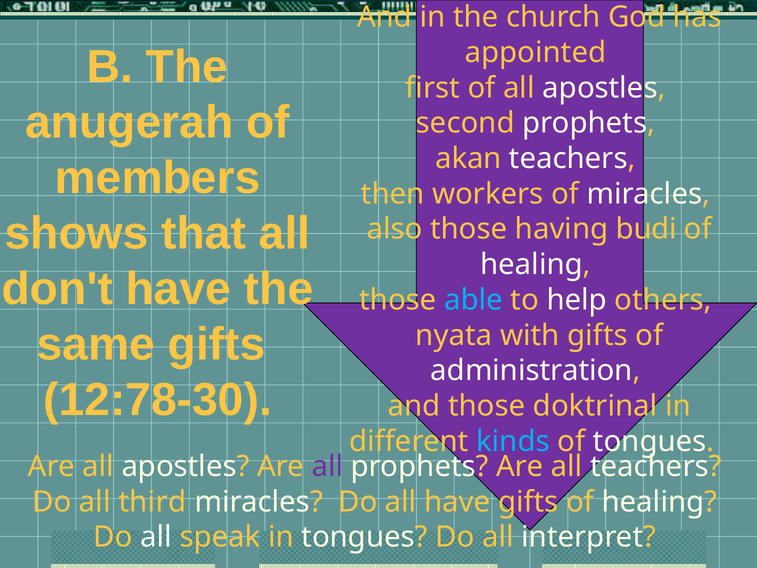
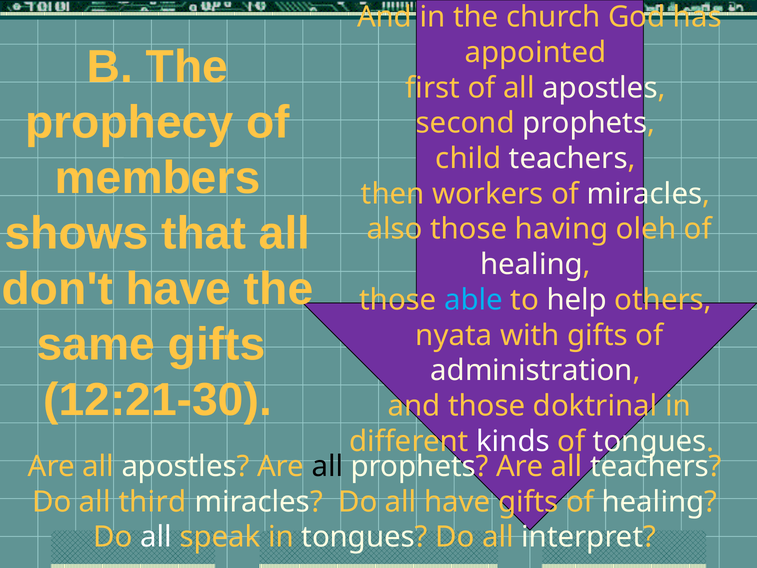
anugerah: anugerah -> prophecy
akan: akan -> child
budi: budi -> oleh
12:78-30: 12:78-30 -> 12:21-30
kinds colour: light blue -> white
all at (328, 466) colour: purple -> black
